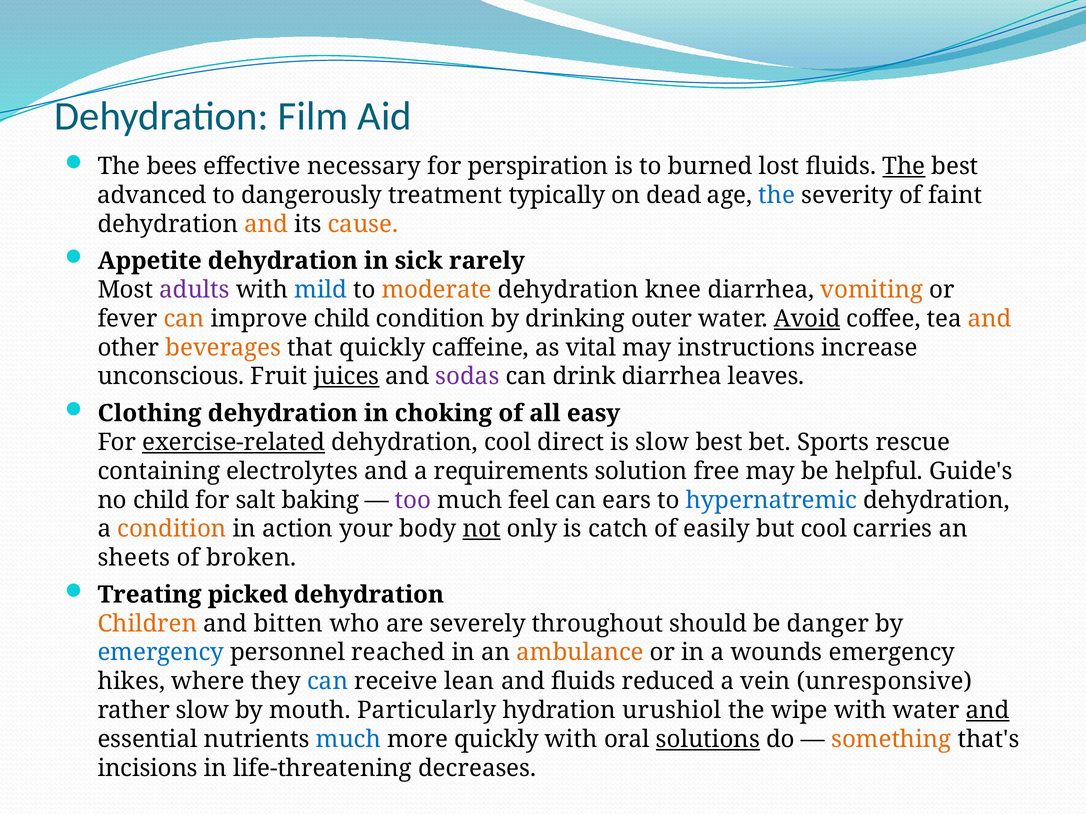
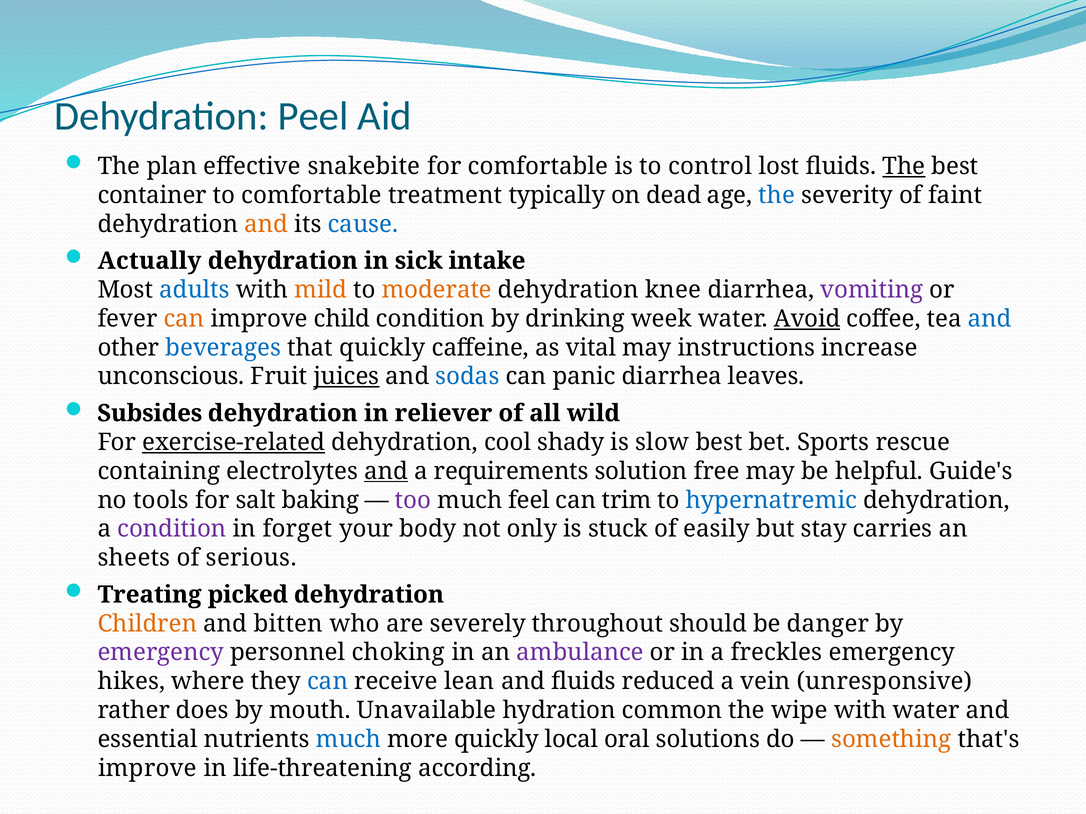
Film: Film -> Peel
bees: bees -> plan
necessary: necessary -> snakebite
for perspiration: perspiration -> comfortable
burned: burned -> control
advanced: advanced -> container
to dangerously: dangerously -> comfortable
cause colour: orange -> blue
Appetite: Appetite -> Actually
rarely: rarely -> intake
adults colour: purple -> blue
mild colour: blue -> orange
vomiting colour: orange -> purple
outer: outer -> week
and at (990, 319) colour: orange -> blue
beverages colour: orange -> blue
sodas colour: purple -> blue
drink: drink -> panic
Clothing: Clothing -> Subsides
choking: choking -> reliever
easy: easy -> wild
direct: direct -> shady
and at (386, 471) underline: none -> present
no child: child -> tools
ears: ears -> trim
condition at (172, 529) colour: orange -> purple
action: action -> forget
not underline: present -> none
catch: catch -> stuck
but cool: cool -> stay
broken: broken -> serious
emergency at (161, 653) colour: blue -> purple
reached: reached -> choking
ambulance colour: orange -> purple
wounds: wounds -> freckles
rather slow: slow -> does
Particularly: Particularly -> Unavailable
urushiol: urushiol -> common
and at (988, 711) underline: present -> none
quickly with: with -> local
solutions underline: present -> none
incisions at (148, 769): incisions -> improve
decreases: decreases -> according
